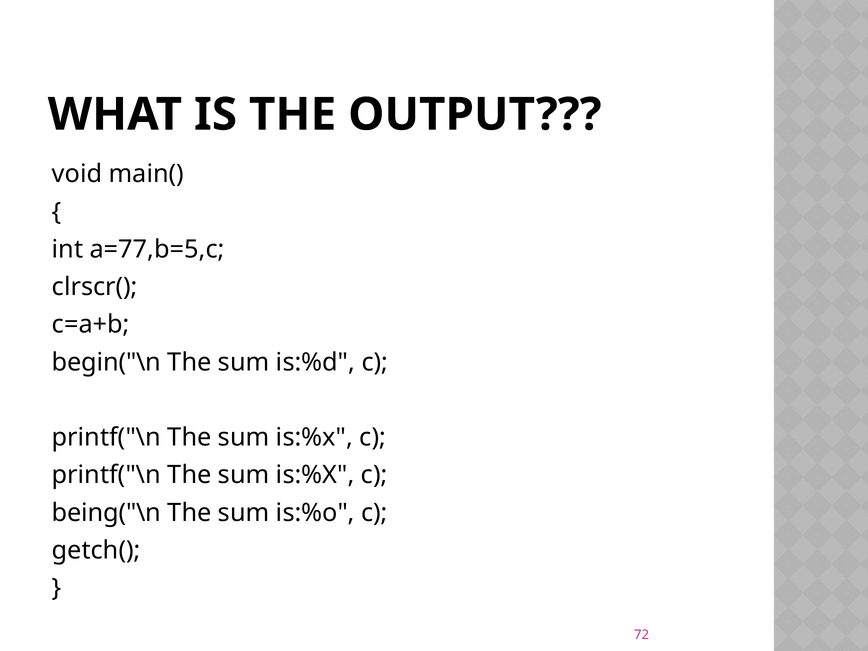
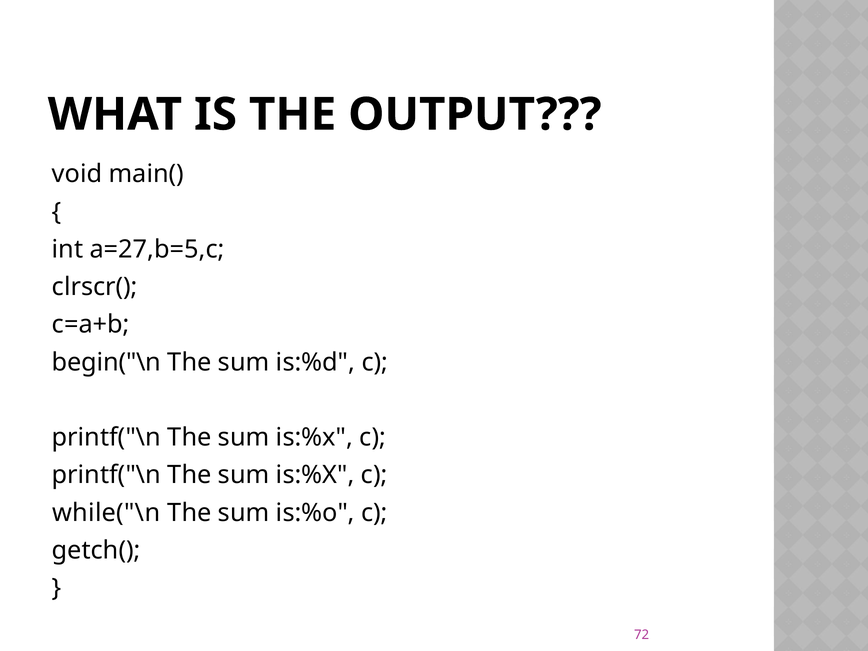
a=77,b=5,c: a=77,b=5,c -> a=27,b=5,c
being("\n: being("\n -> while("\n
